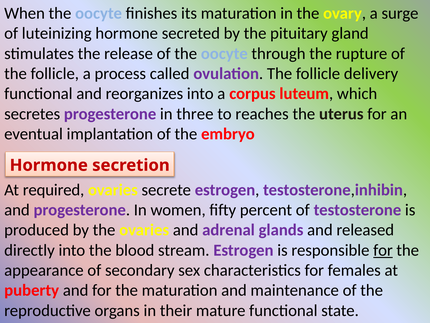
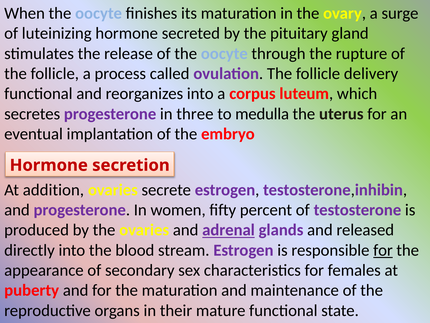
reaches: reaches -> medulla
required: required -> addition
adrenal underline: none -> present
